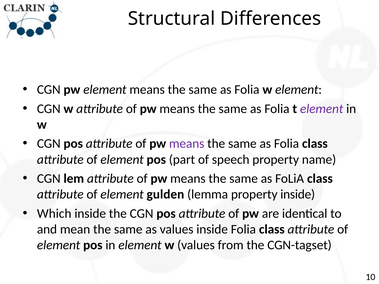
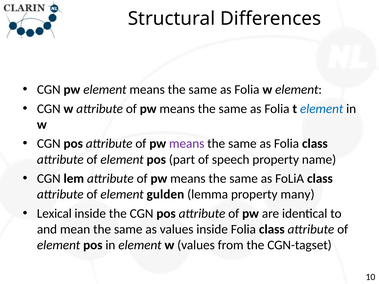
element at (322, 109) colour: purple -> blue
property inside: inside -> many
Which: Which -> Lexical
